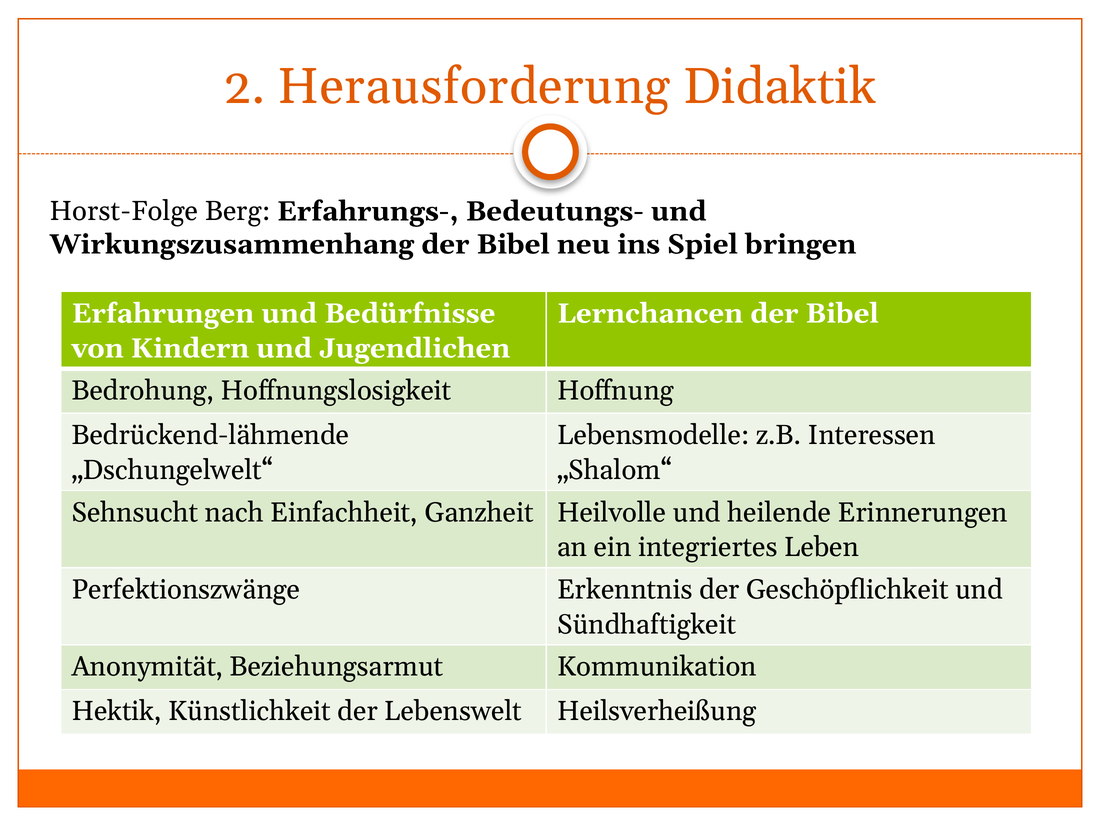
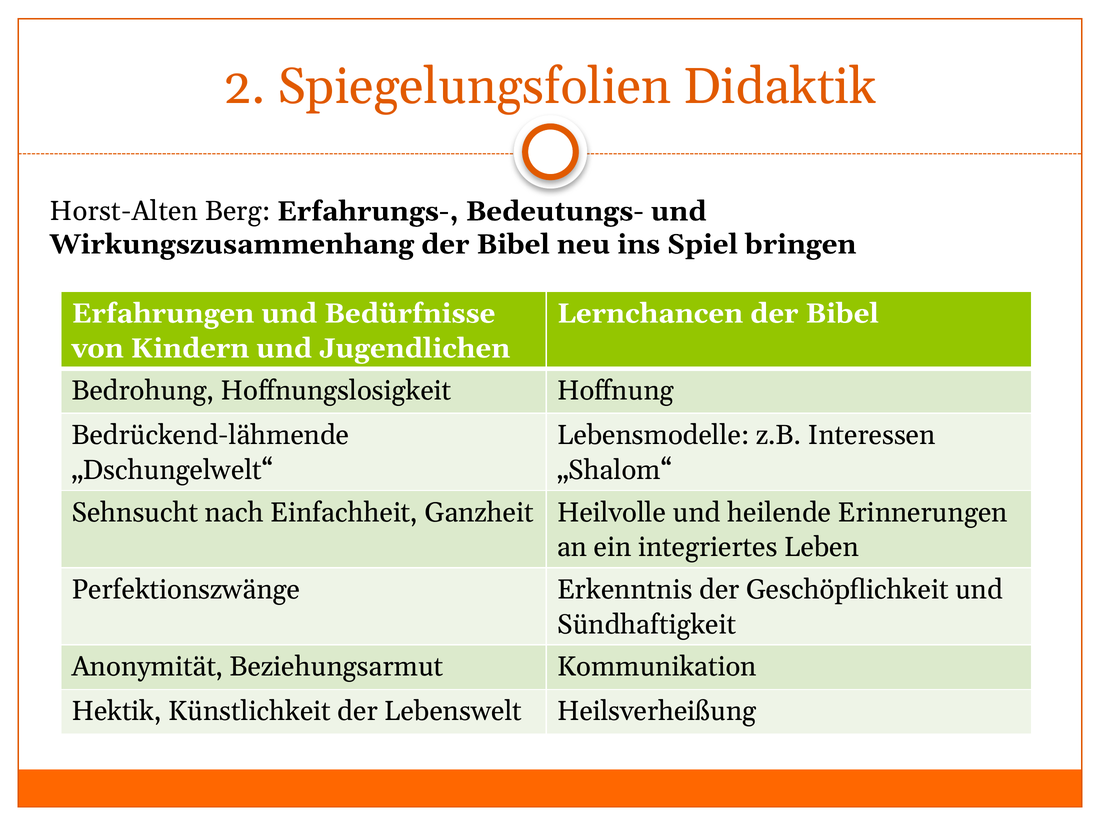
Herausforderung: Herausforderung -> Spiegelungsfolien
Horst-Folge: Horst-Folge -> Horst-Alten
